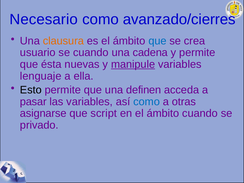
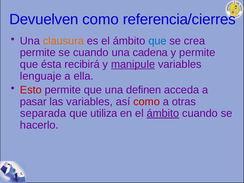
Necesario: Necesario -> Devuelven
avanzado/cierres: avanzado/cierres -> referencia/cierres
usuario at (38, 53): usuario -> permite
nuevas: nuevas -> recibirá
Esto colour: black -> red
como at (147, 102) colour: blue -> red
asignarse: asignarse -> separada
script: script -> utiliza
ámbito at (163, 113) underline: none -> present
privado: privado -> hacerlo
